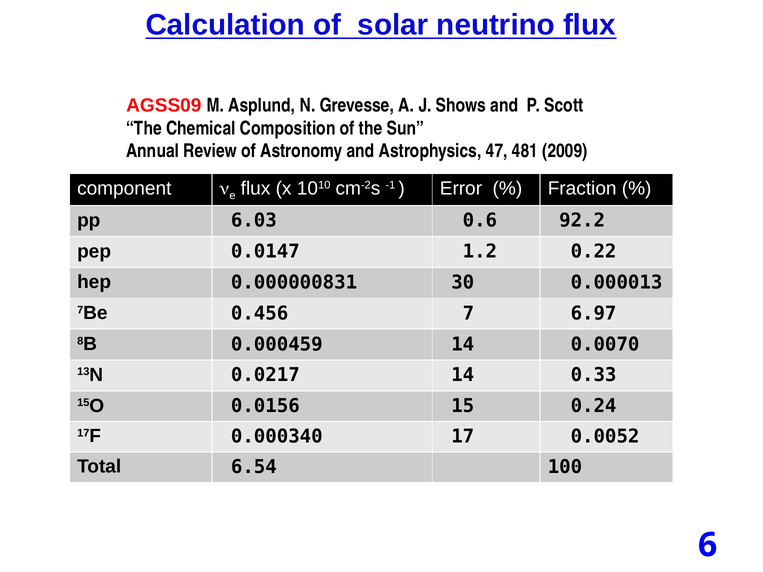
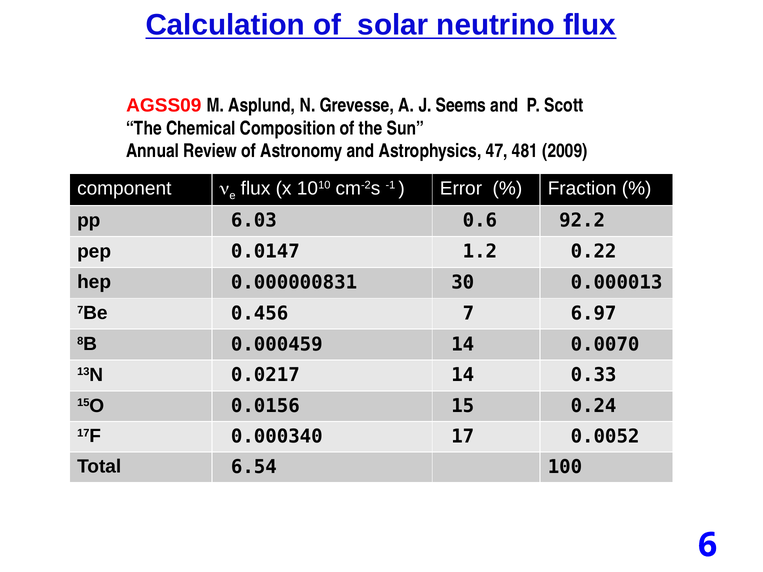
Shows: Shows -> Seems
